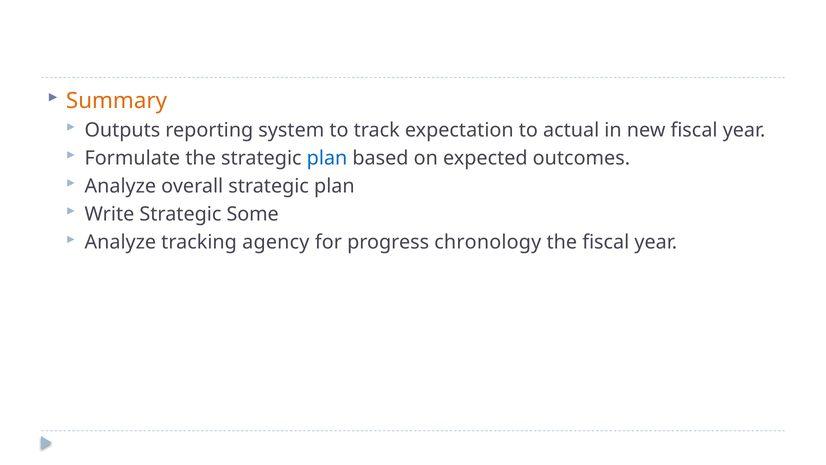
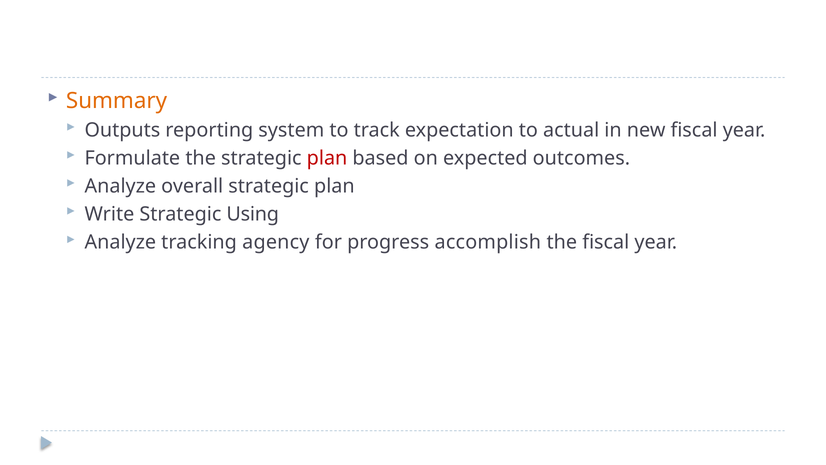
plan at (327, 158) colour: blue -> red
Some: Some -> Using
chronology: chronology -> accomplish
